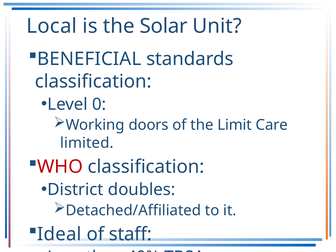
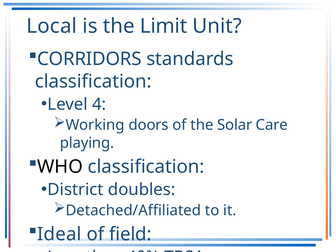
Solar: Solar -> Limit
BENEFICIAL: BENEFICIAL -> CORRIDORS
0: 0 -> 4
Limit: Limit -> Solar
limited: limited -> playing
WHO colour: red -> black
staff: staff -> field
